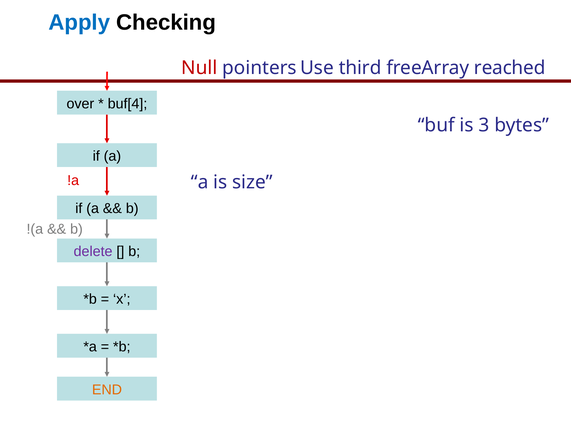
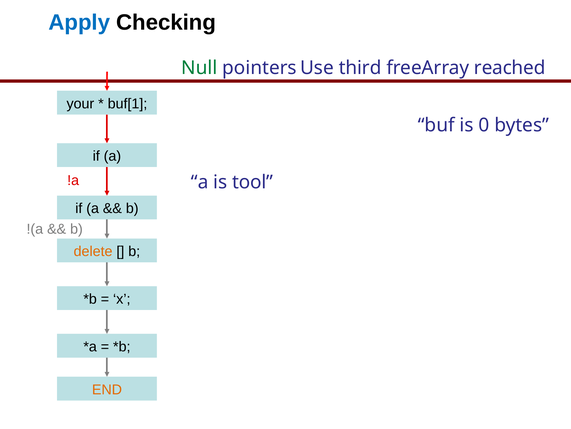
Null colour: red -> green
over: over -> your
buf[4: buf[4 -> buf[1
3: 3 -> 0
size: size -> tool
delete colour: purple -> orange
